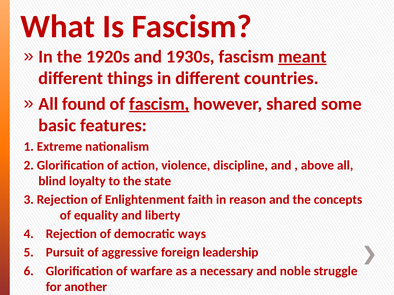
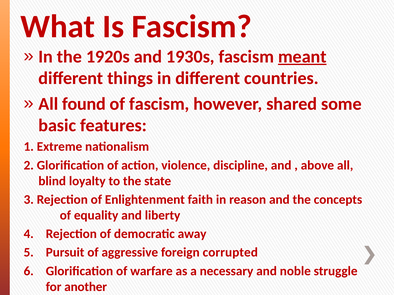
fascism at (159, 104) underline: present -> none
ways: ways -> away
leadership: leadership -> corrupted
